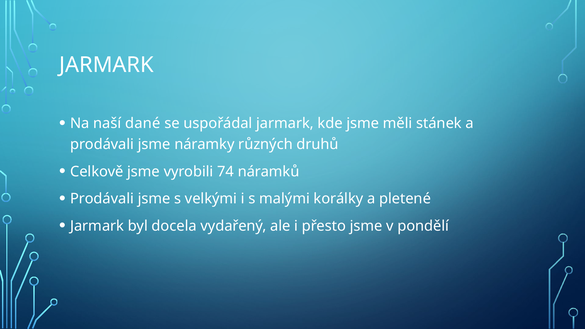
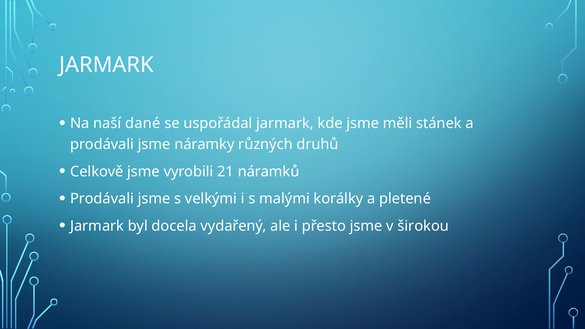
74: 74 -> 21
pondělí: pondělí -> širokou
